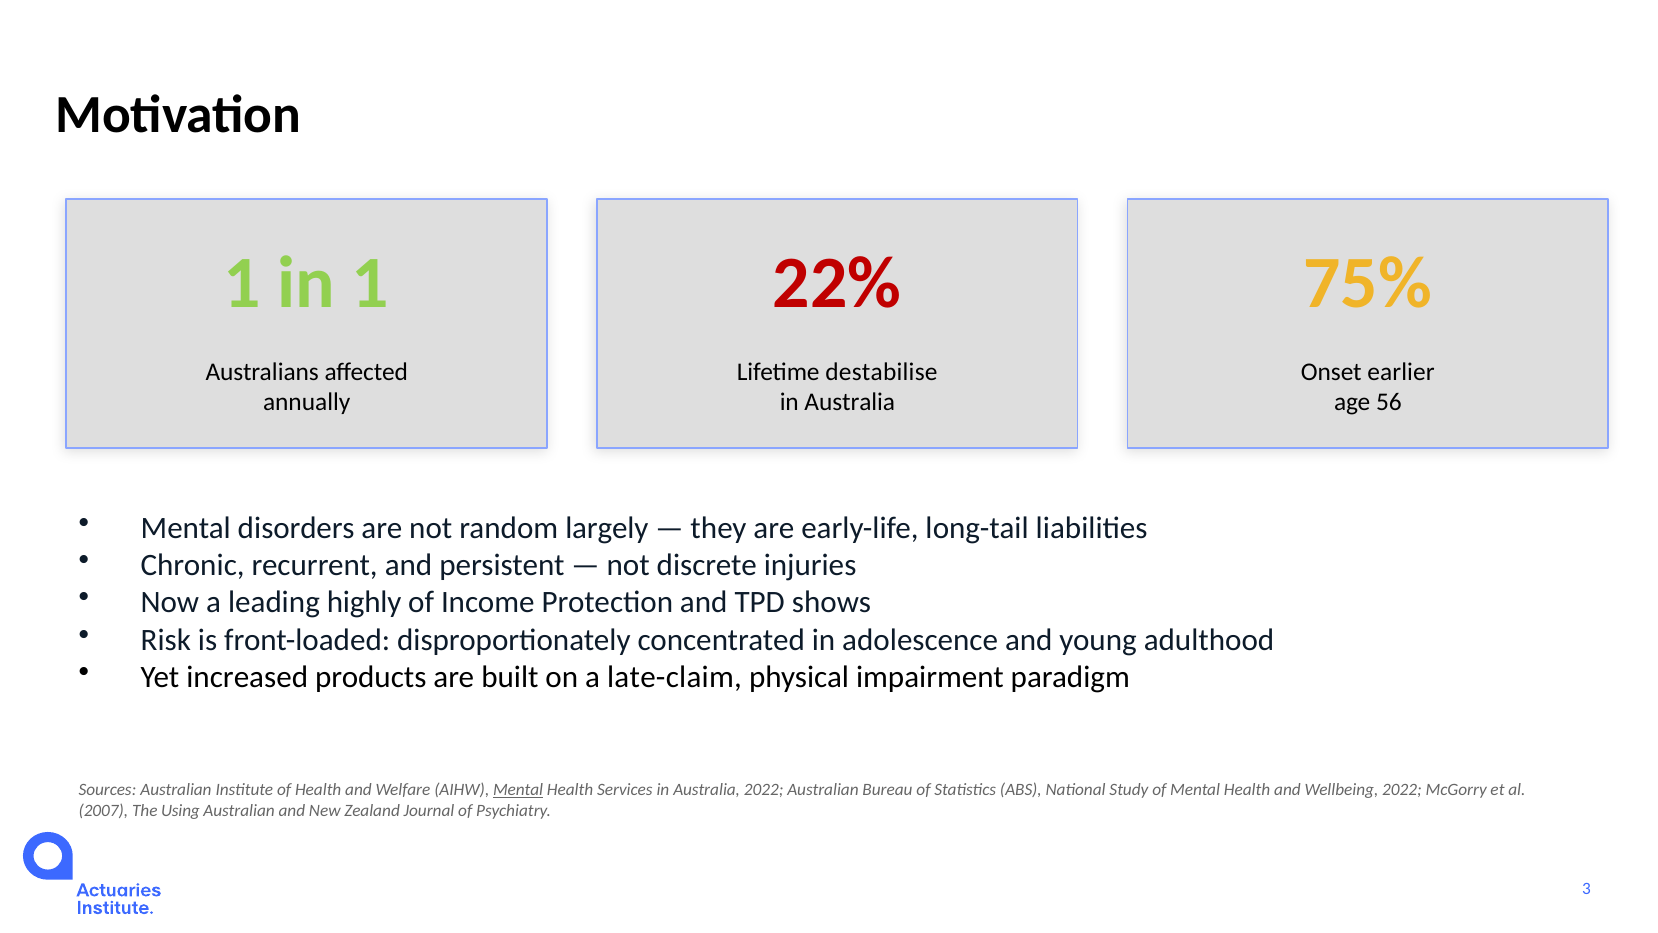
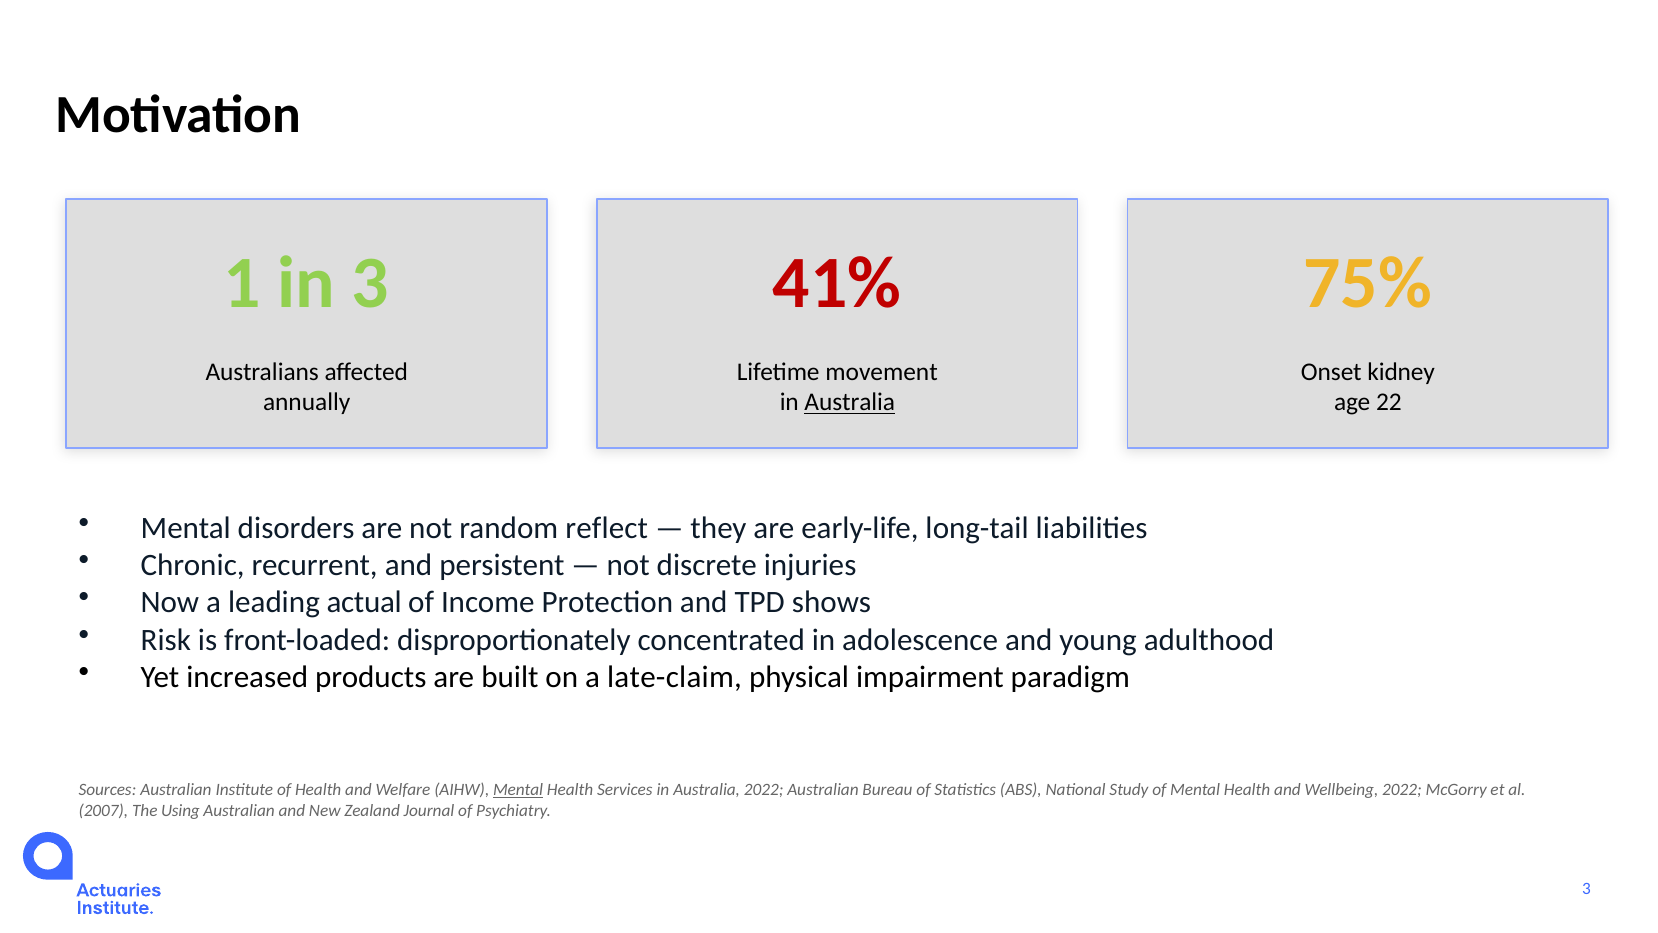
in 1: 1 -> 3
22%: 22% -> 41%
destabilise: destabilise -> movement
earlier: earlier -> kidney
Australia at (850, 402) underline: none -> present
56: 56 -> 22
largely: largely -> reflect
highly: highly -> actual
